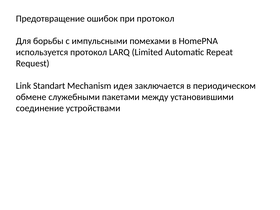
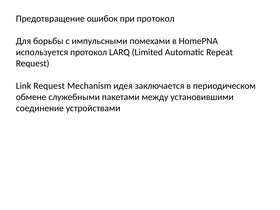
Link Standart: Standart -> Request
